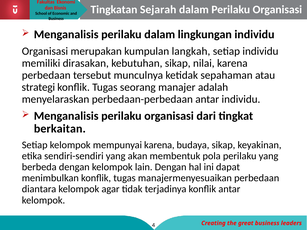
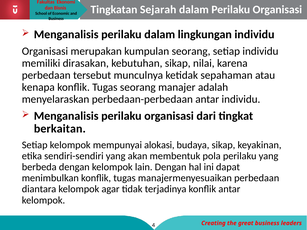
kumpulan langkah: langkah -> seorang
strategi: strategi -> kenapa
mempunyai karena: karena -> alokasi
